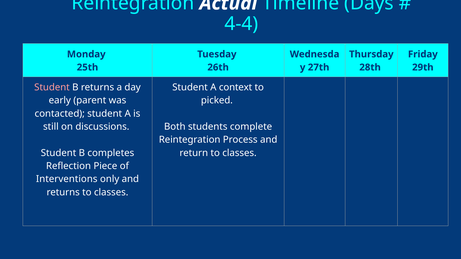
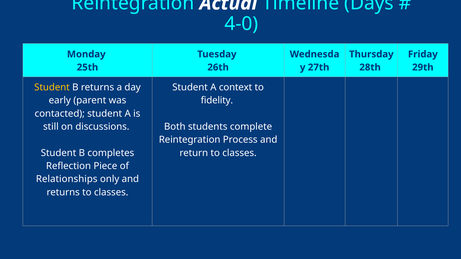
4-4: 4-4 -> 4-0
Student at (52, 87) colour: pink -> yellow
picked: picked -> fidelity
Interventions: Interventions -> Relationships
